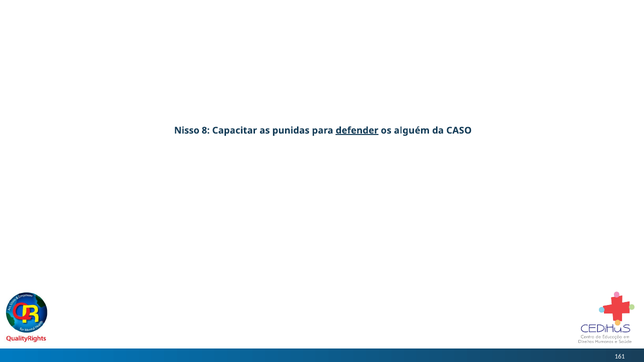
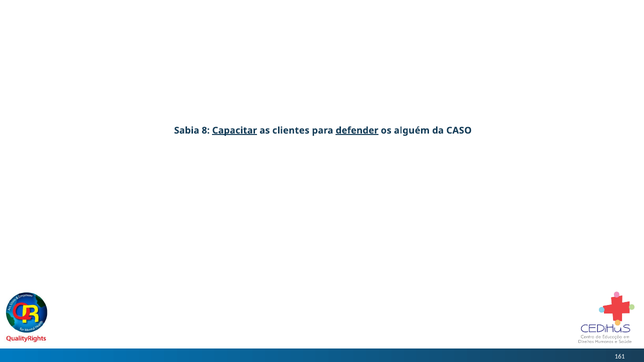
Nisso: Nisso -> Sabia
Capacitar underline: none -> present
punidas: punidas -> clientes
